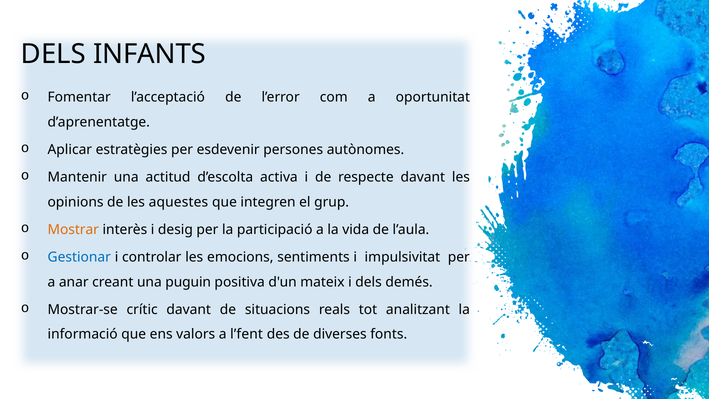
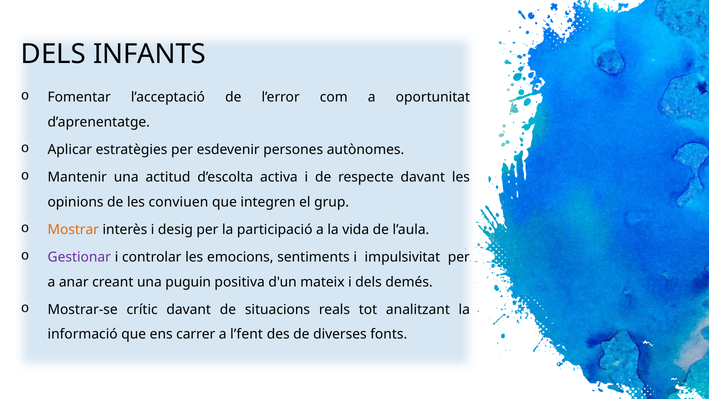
aquestes: aquestes -> conviuen
Gestionar colour: blue -> purple
valors: valors -> carrer
